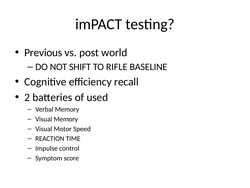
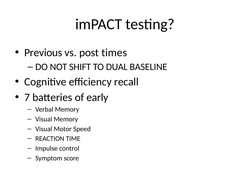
world: world -> times
RIFLE: RIFLE -> DUAL
2: 2 -> 7
used: used -> early
